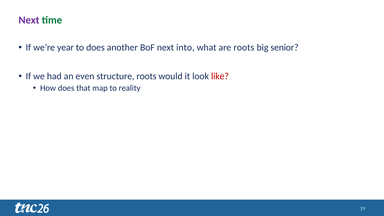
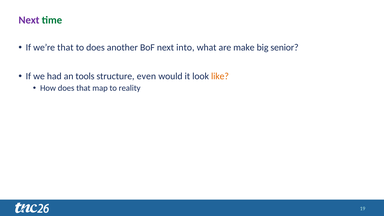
we’re year: year -> that
are roots: roots -> make
even: even -> tools
structure roots: roots -> even
like colour: red -> orange
